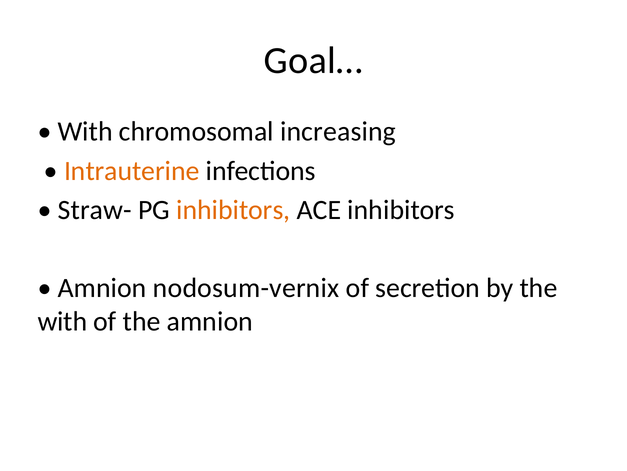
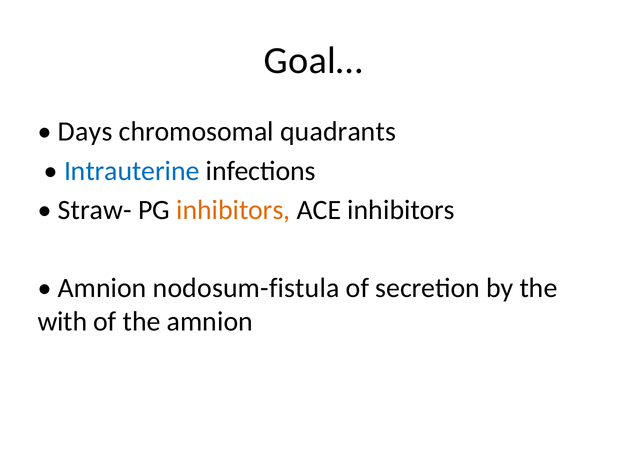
With at (85, 132): With -> Days
increasing: increasing -> quadrants
Intrauterine colour: orange -> blue
nodosum-vernix: nodosum-vernix -> nodosum-fistula
